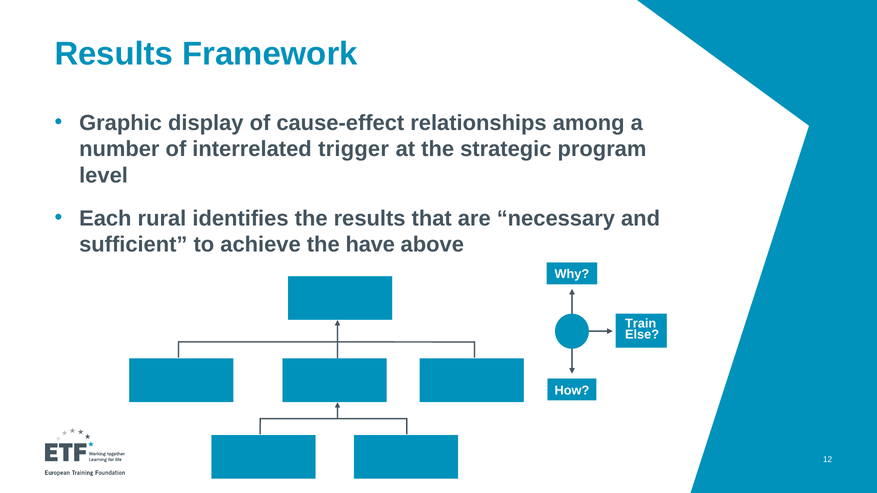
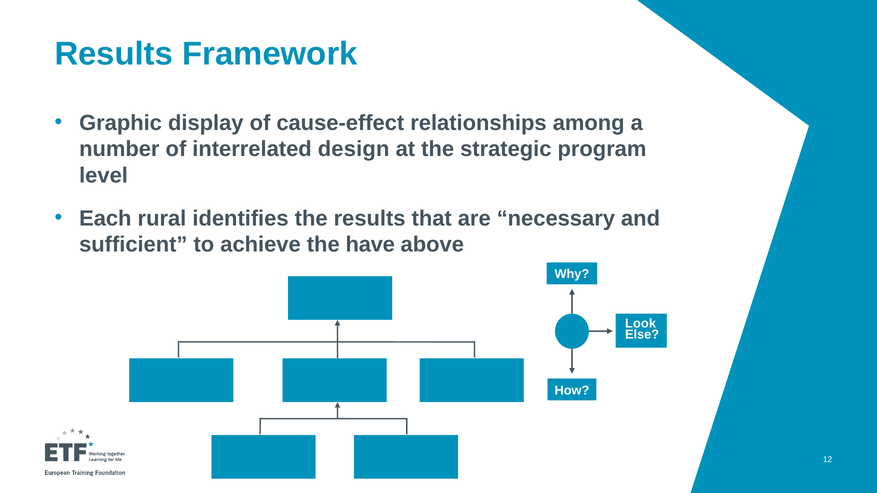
trigger: trigger -> design
Train: Train -> Look
